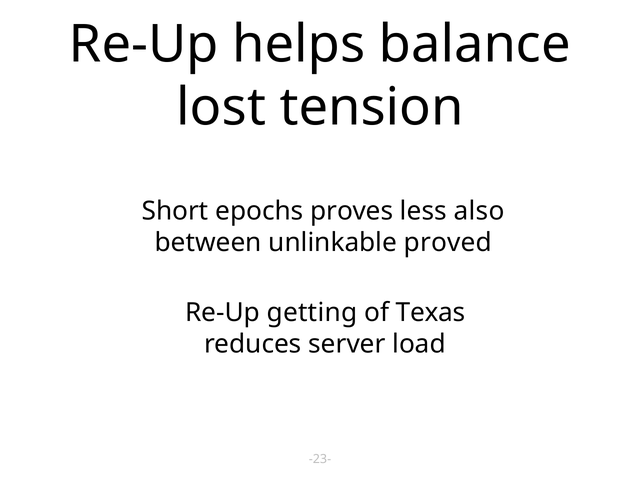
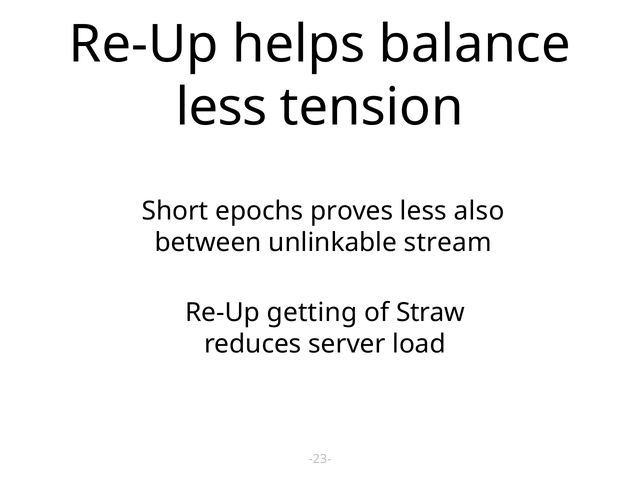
lost at (221, 108): lost -> less
proved: proved -> stream
Texas: Texas -> Straw
